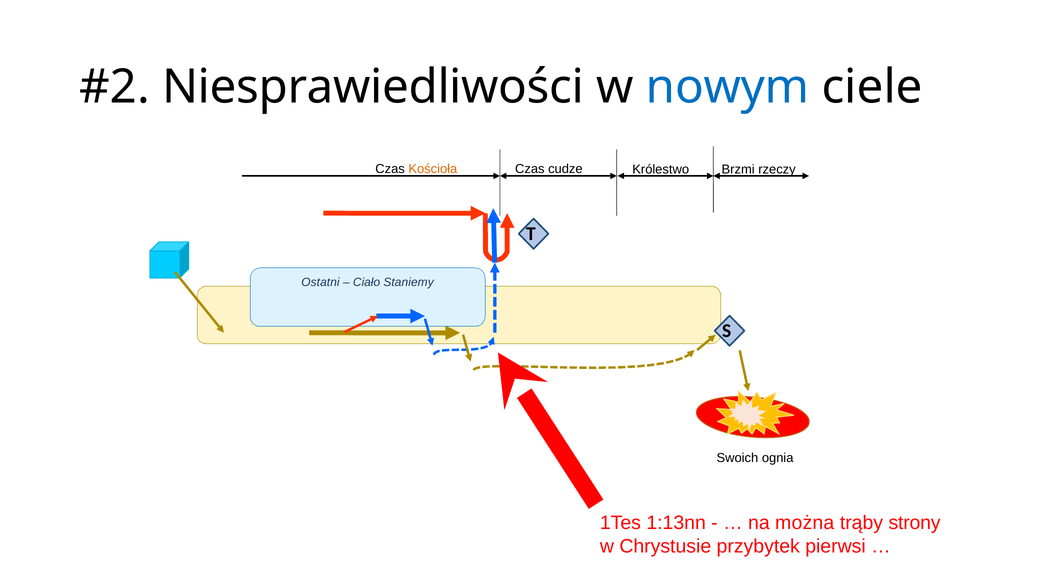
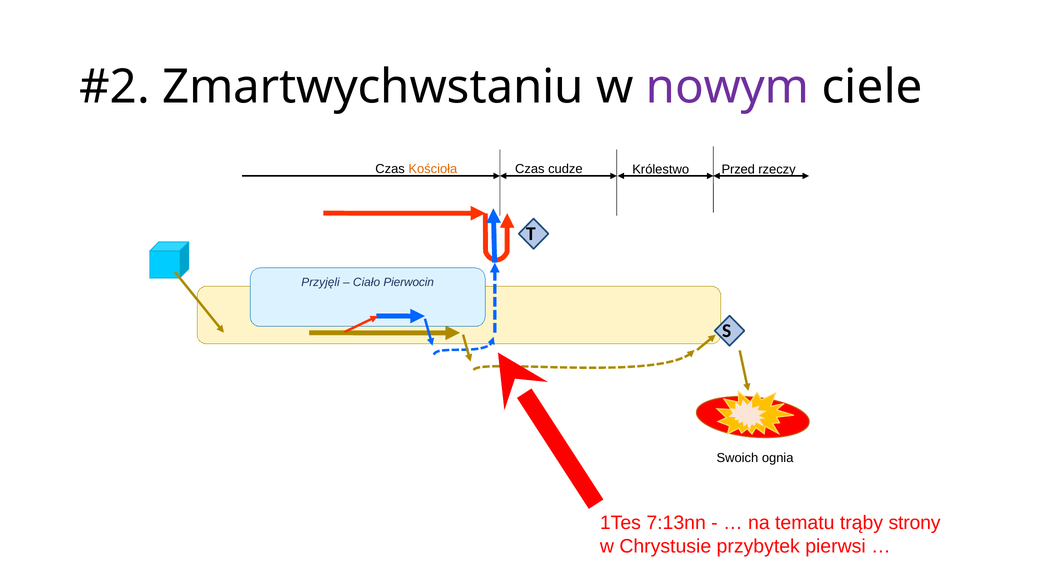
Niesprawiedliwości: Niesprawiedliwości -> Zmartwychwstaniu
nowym colour: blue -> purple
Brzmi: Brzmi -> Przed
Ostatni: Ostatni -> Przyjęli
Staniemy: Staniemy -> Pierwocin
1:13nn: 1:13nn -> 7:13nn
można: można -> tematu
